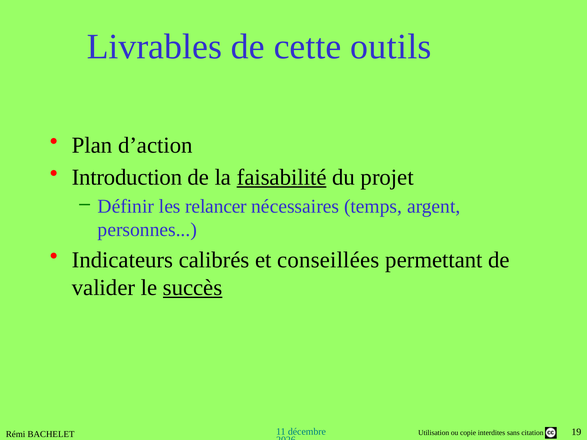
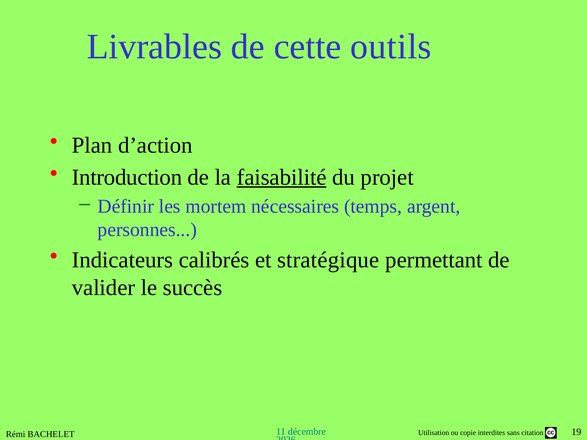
relancer: relancer -> mortem
conseillées: conseillées -> stratégique
succès underline: present -> none
